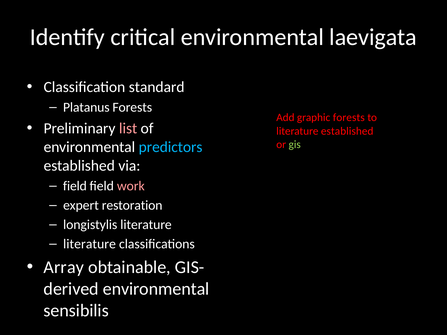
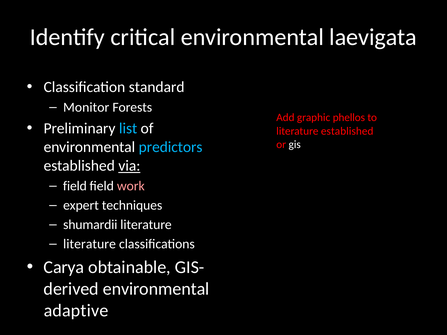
Platanus: Platanus -> Monitor
graphic forests: forests -> phellos
list colour: pink -> light blue
gis colour: light green -> white
via underline: none -> present
restoration: restoration -> techniques
longistylis: longistylis -> shumardii
Array: Array -> Carya
sensibilis: sensibilis -> adaptive
